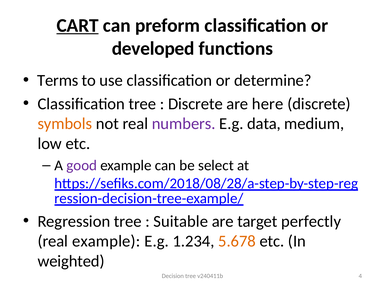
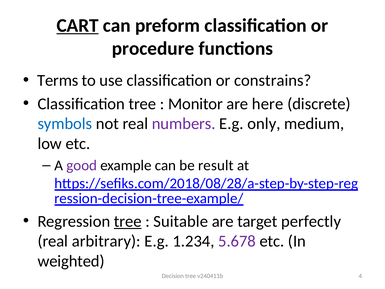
developed: developed -> procedure
determine: determine -> constrains
Discrete at (195, 104): Discrete -> Monitor
symbols colour: orange -> blue
data: data -> only
select: select -> result
tree at (128, 221) underline: none -> present
real example: example -> arbitrary
5.678 colour: orange -> purple
